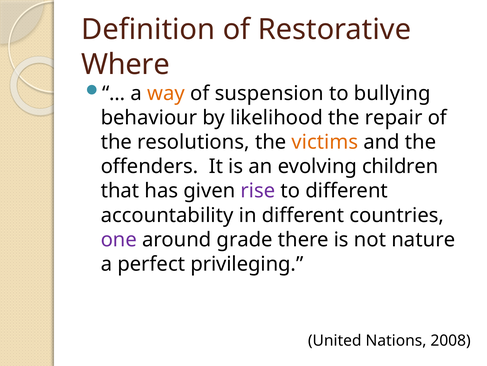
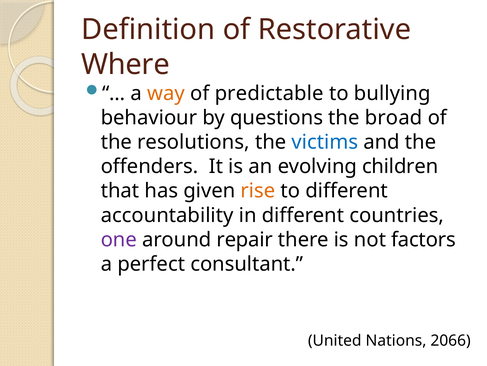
suspension: suspension -> predictable
likelihood: likelihood -> questions
repair: repair -> broad
victims colour: orange -> blue
rise colour: purple -> orange
grade: grade -> repair
nature: nature -> factors
privileging: privileging -> consultant
2008: 2008 -> 2066
